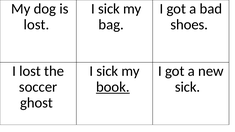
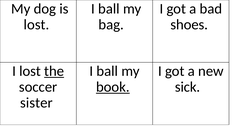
sick at (109, 9): sick -> ball
the underline: none -> present
sick at (107, 71): sick -> ball
ghost: ghost -> sister
